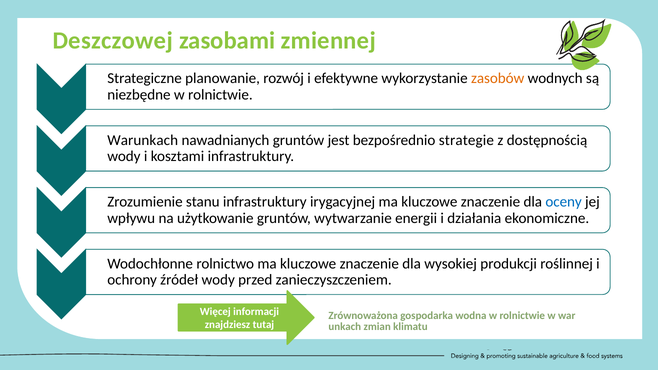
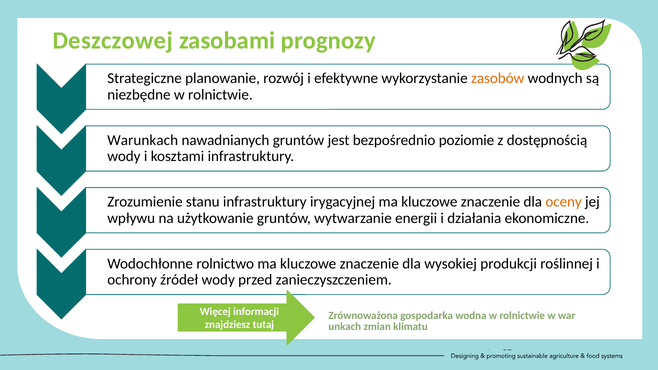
zmiennej: zmiennej -> prognozy
strategie: strategie -> poziomie
oceny colour: blue -> orange
